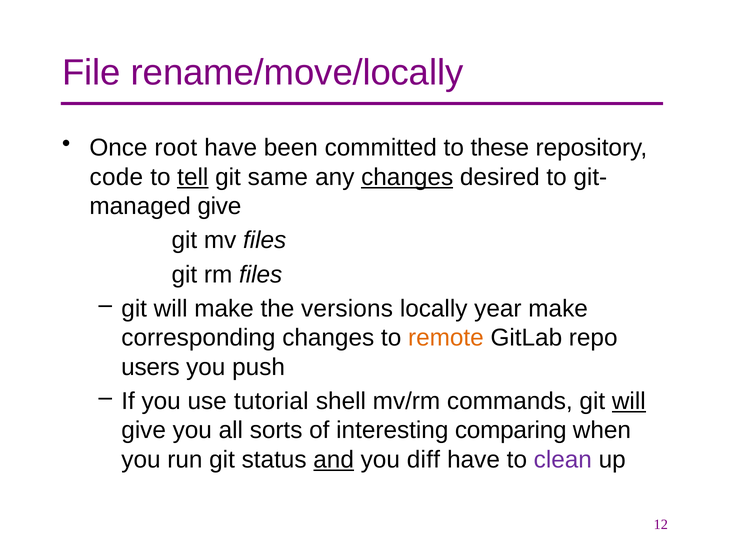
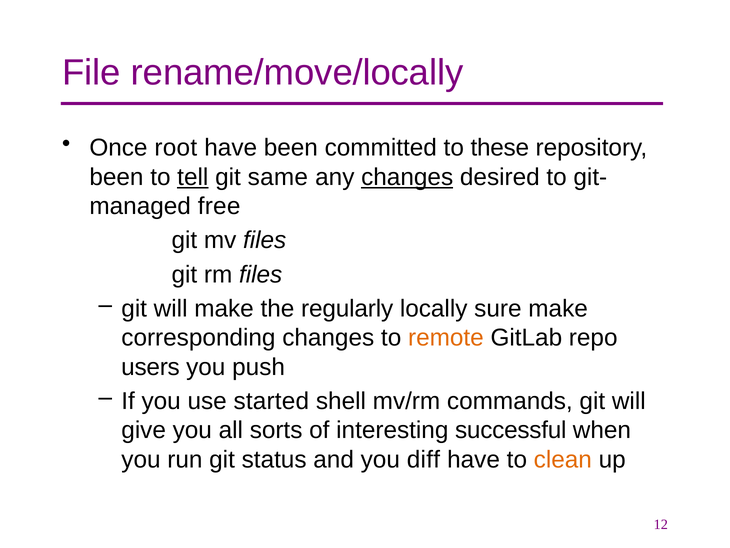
code at (116, 177): code -> been
give at (219, 206): give -> free
versions: versions -> regularly
year: year -> sure
tutorial: tutorial -> started
will at (629, 401) underline: present -> none
comparing: comparing -> successful
and underline: present -> none
clean colour: purple -> orange
